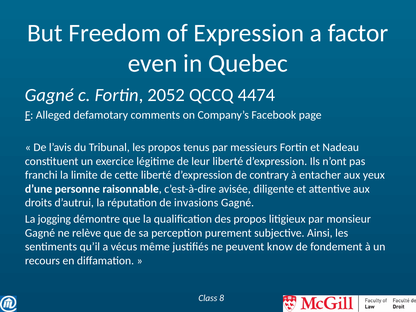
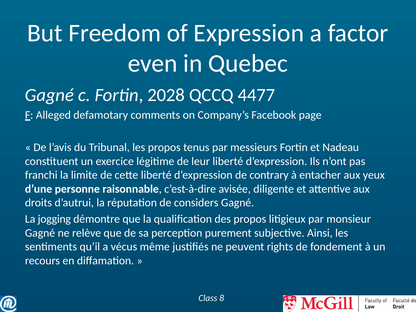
2052: 2052 -> 2028
4474: 4474 -> 4477
invasions: invasions -> considers
know: know -> rights
